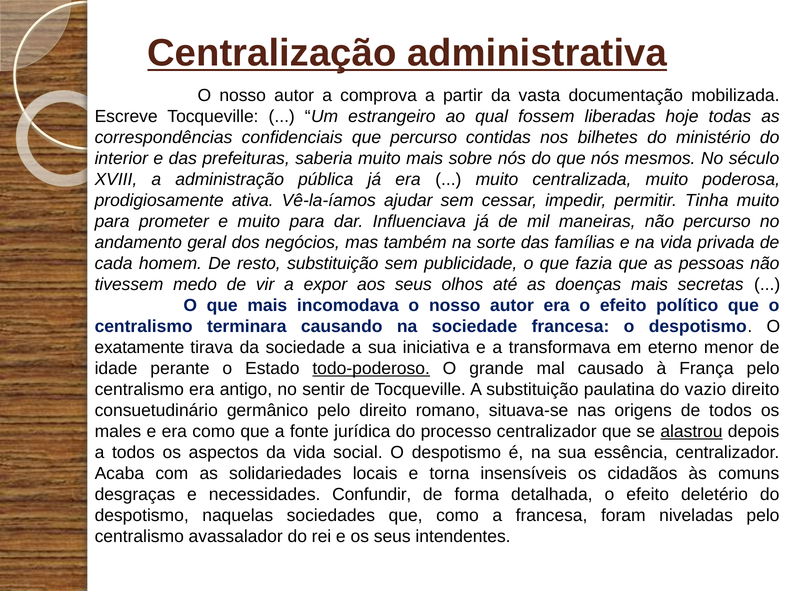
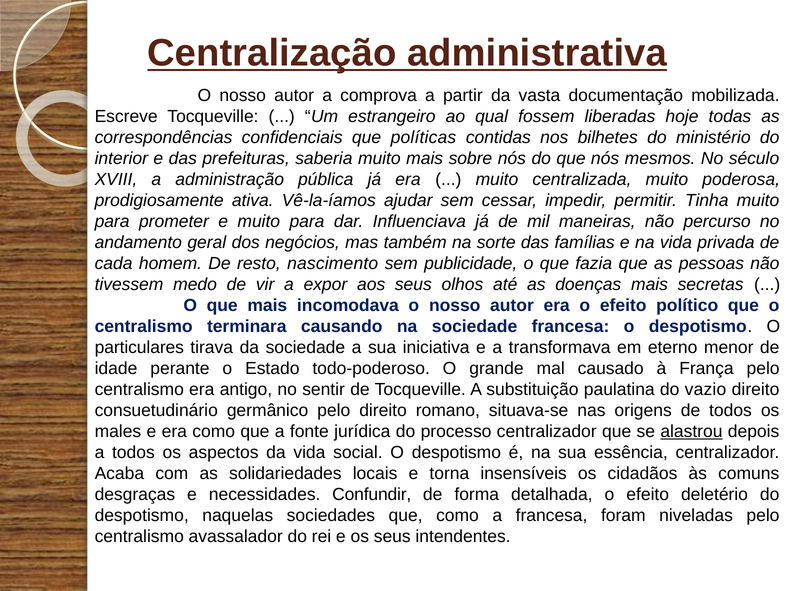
que percurso: percurso -> políticas
resto substituição: substituição -> nascimento
exatamente: exatamente -> particulares
todo-poderoso underline: present -> none
